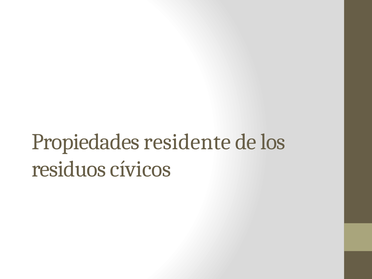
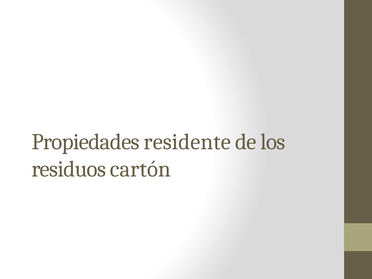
cívicos: cívicos -> cartón
